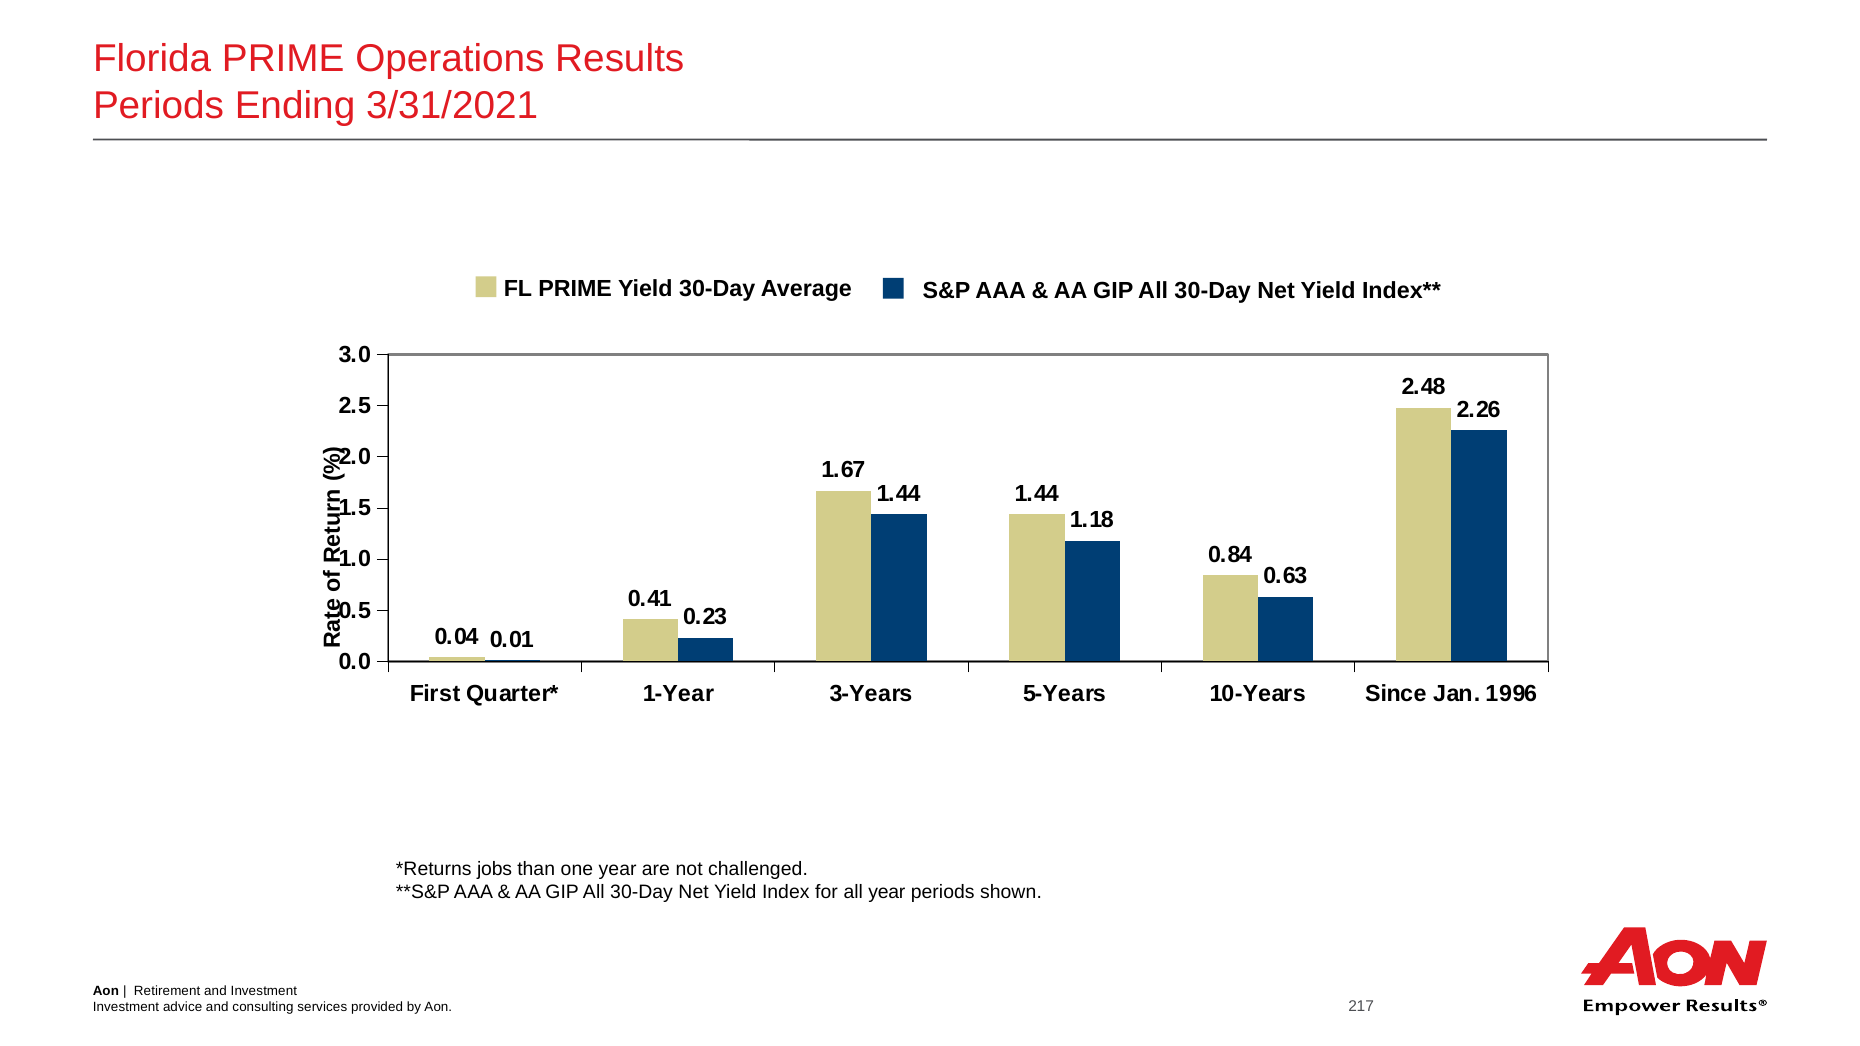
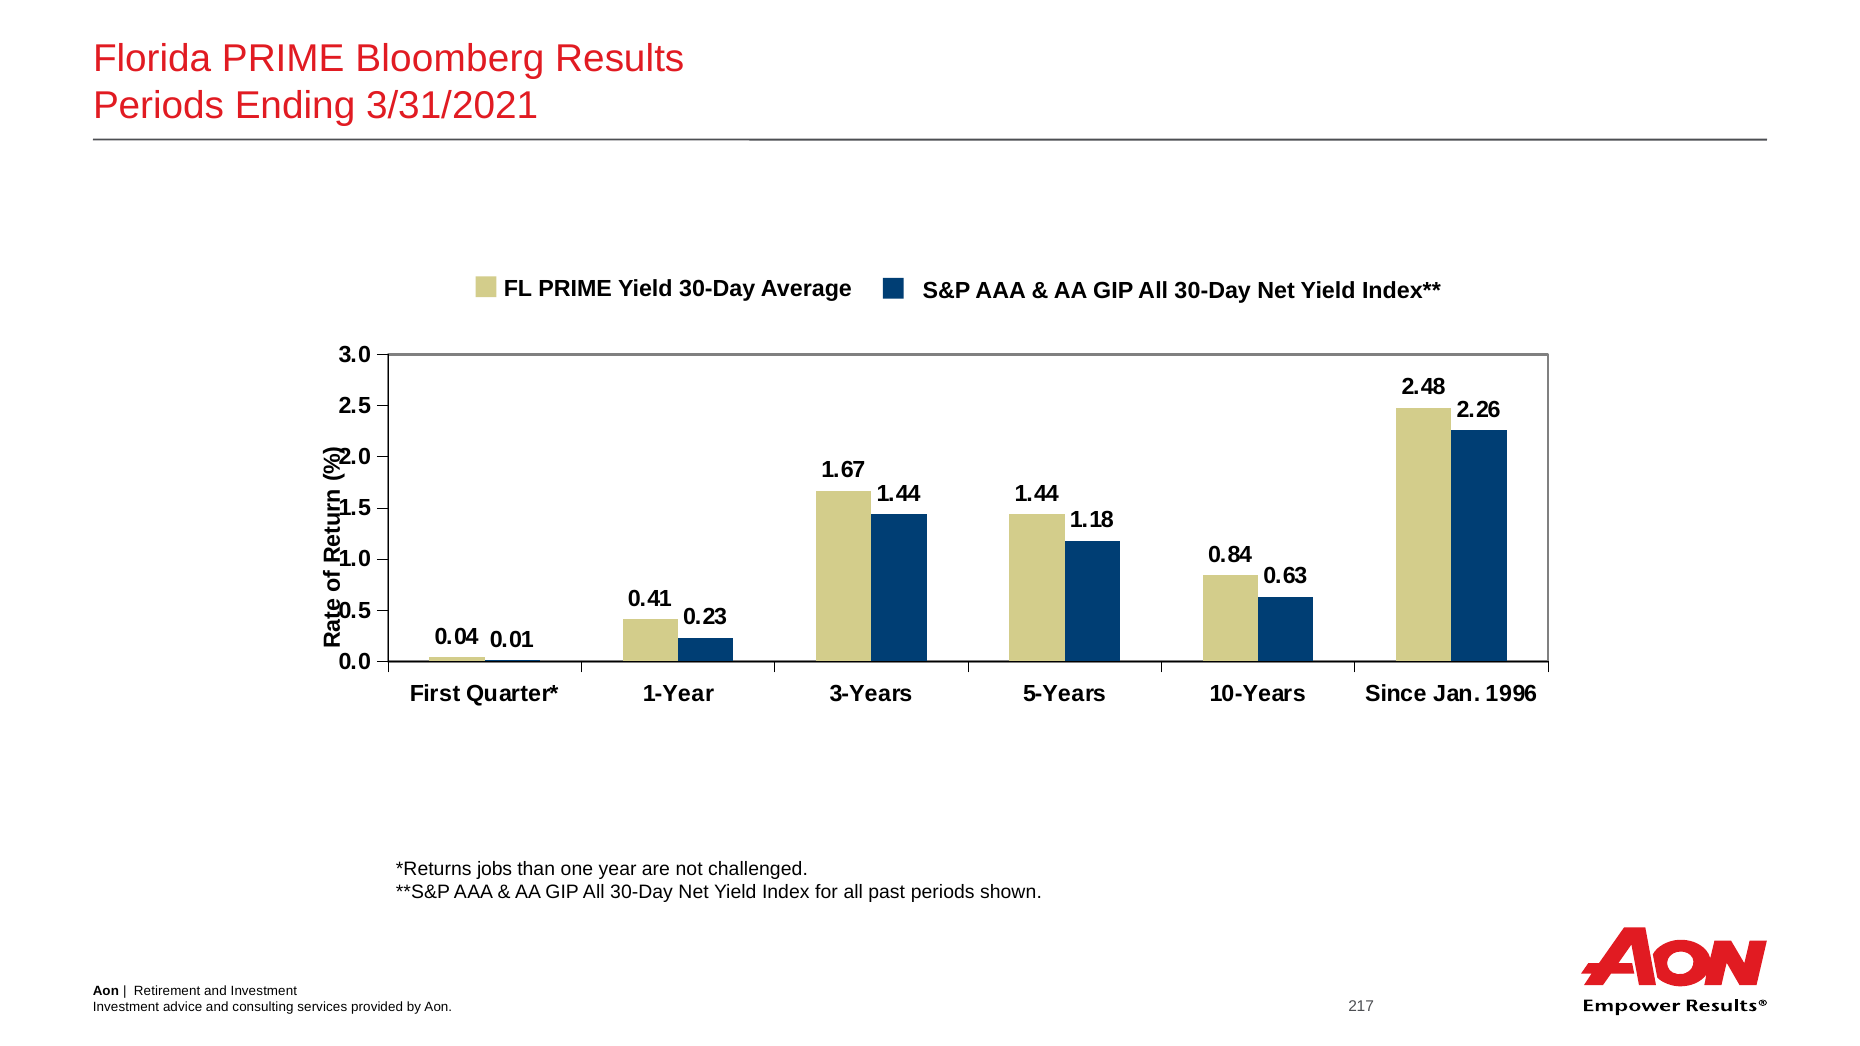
Operations: Operations -> Bloomberg
all year: year -> past
